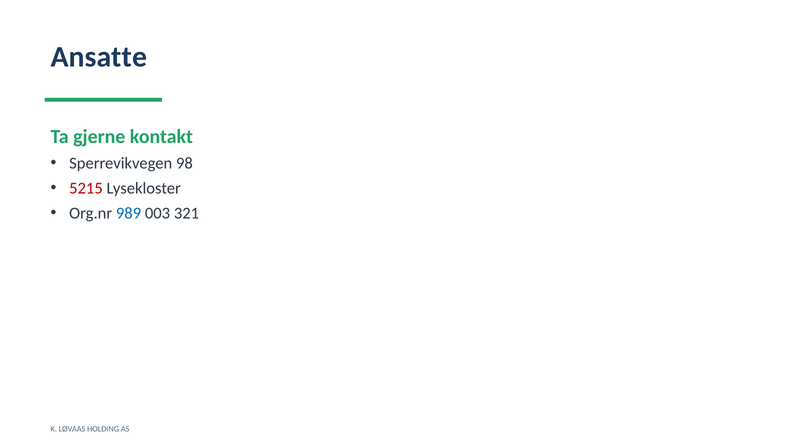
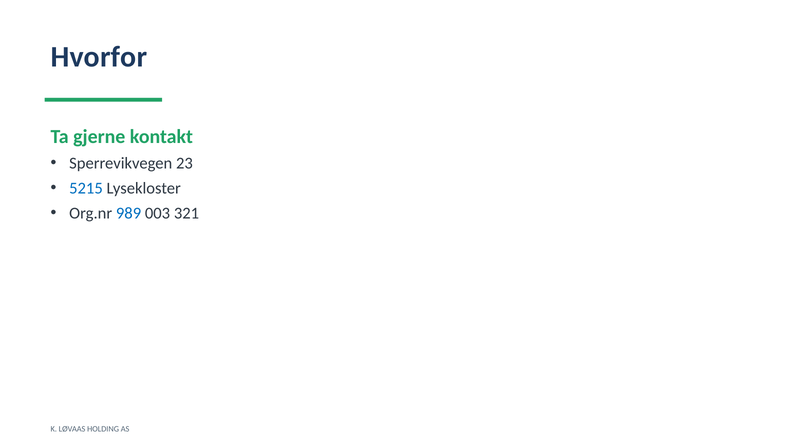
Ansatte: Ansatte -> Hvorfor
98: 98 -> 23
5215 colour: red -> blue
